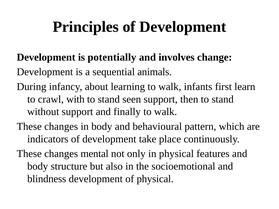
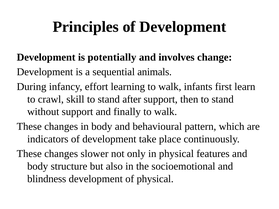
about: about -> effort
with: with -> skill
seen: seen -> after
mental: mental -> slower
